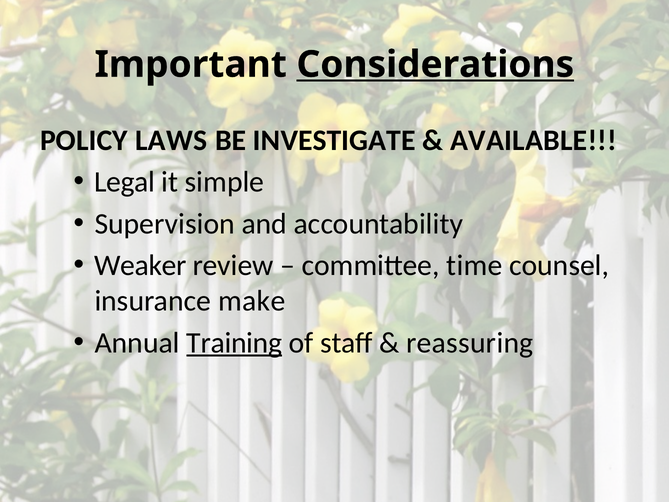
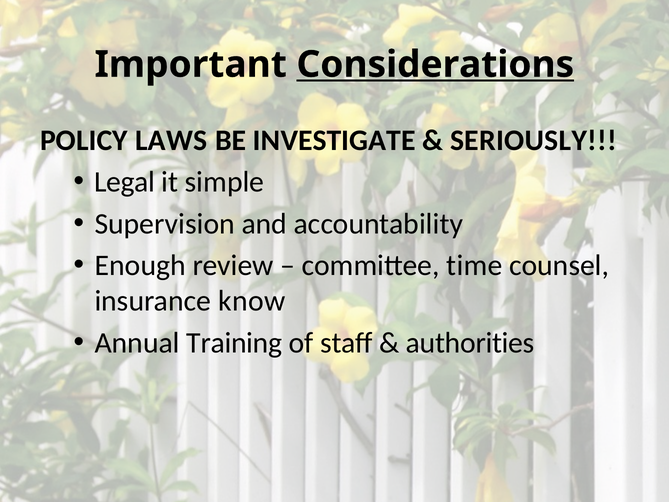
AVAILABLE: AVAILABLE -> SERIOUSLY
Weaker: Weaker -> Enough
make: make -> know
Training underline: present -> none
reassuring: reassuring -> authorities
